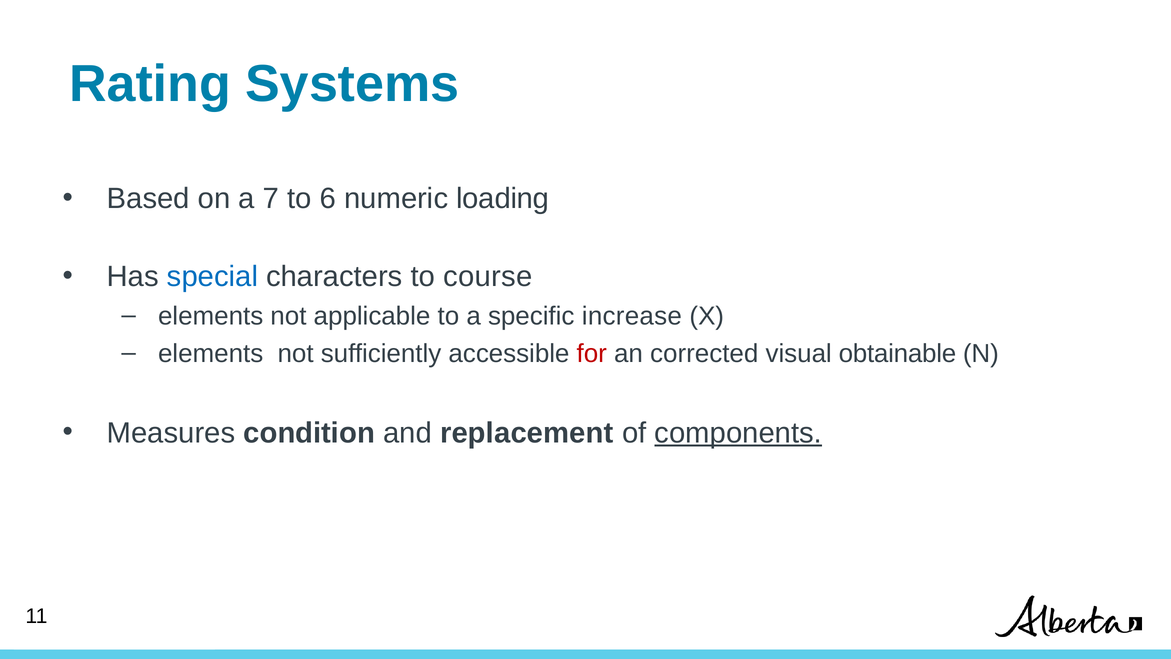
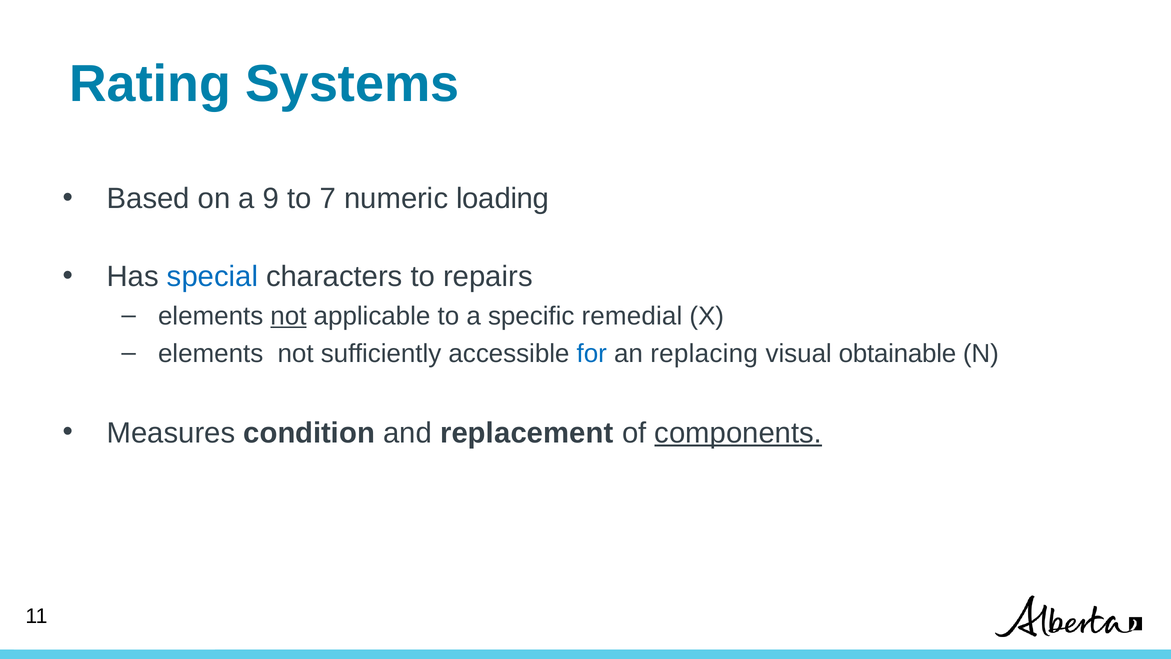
7: 7 -> 9
6: 6 -> 7
course: course -> repairs
not at (288, 316) underline: none -> present
increase: increase -> remedial
for colour: red -> blue
corrected: corrected -> replacing
